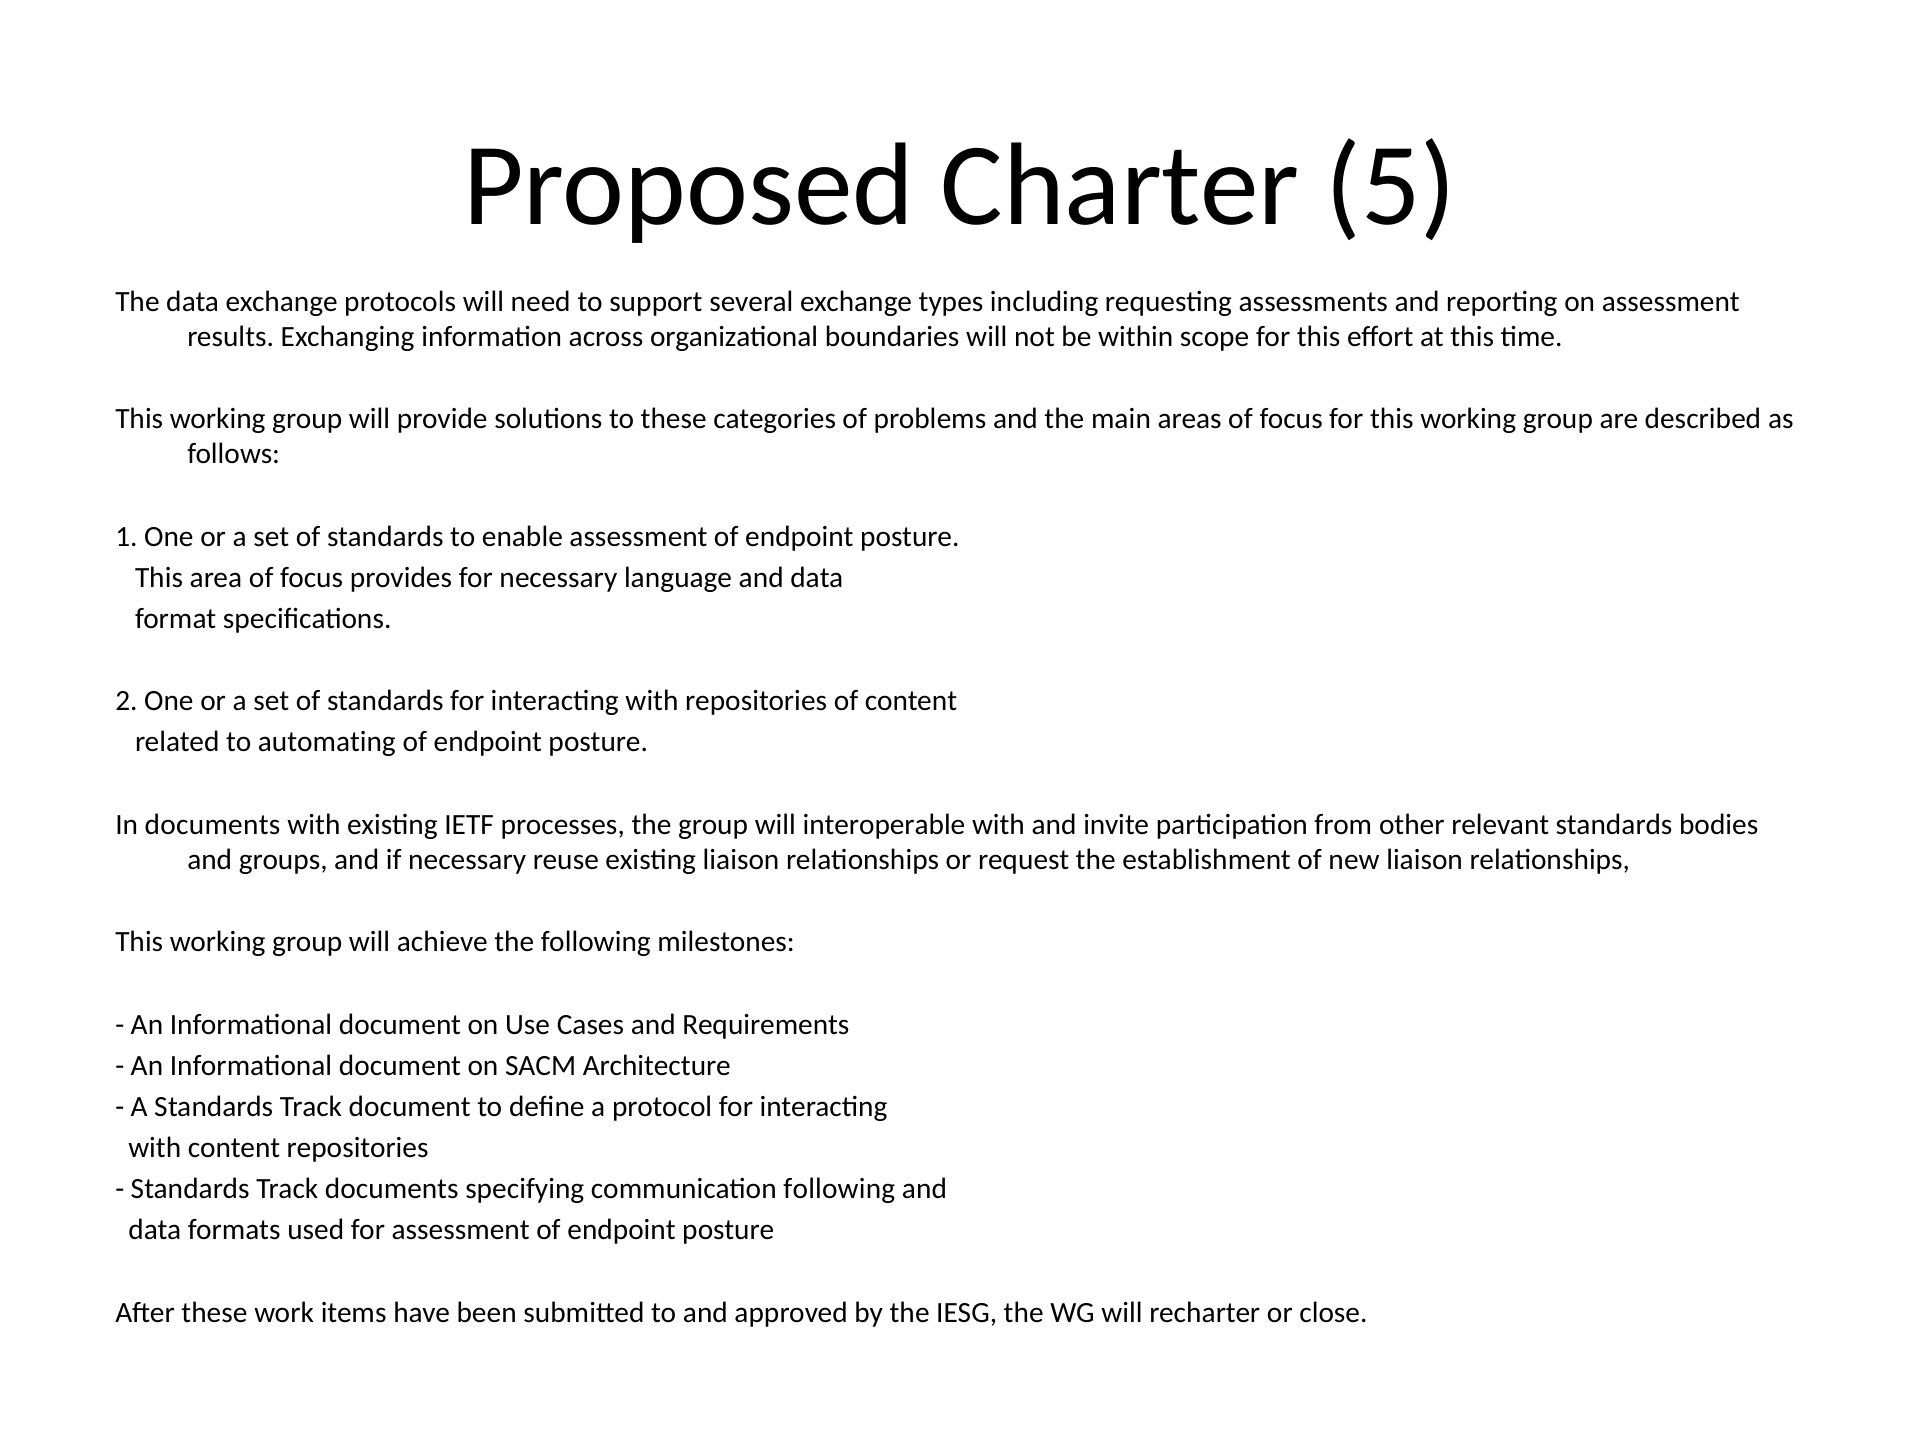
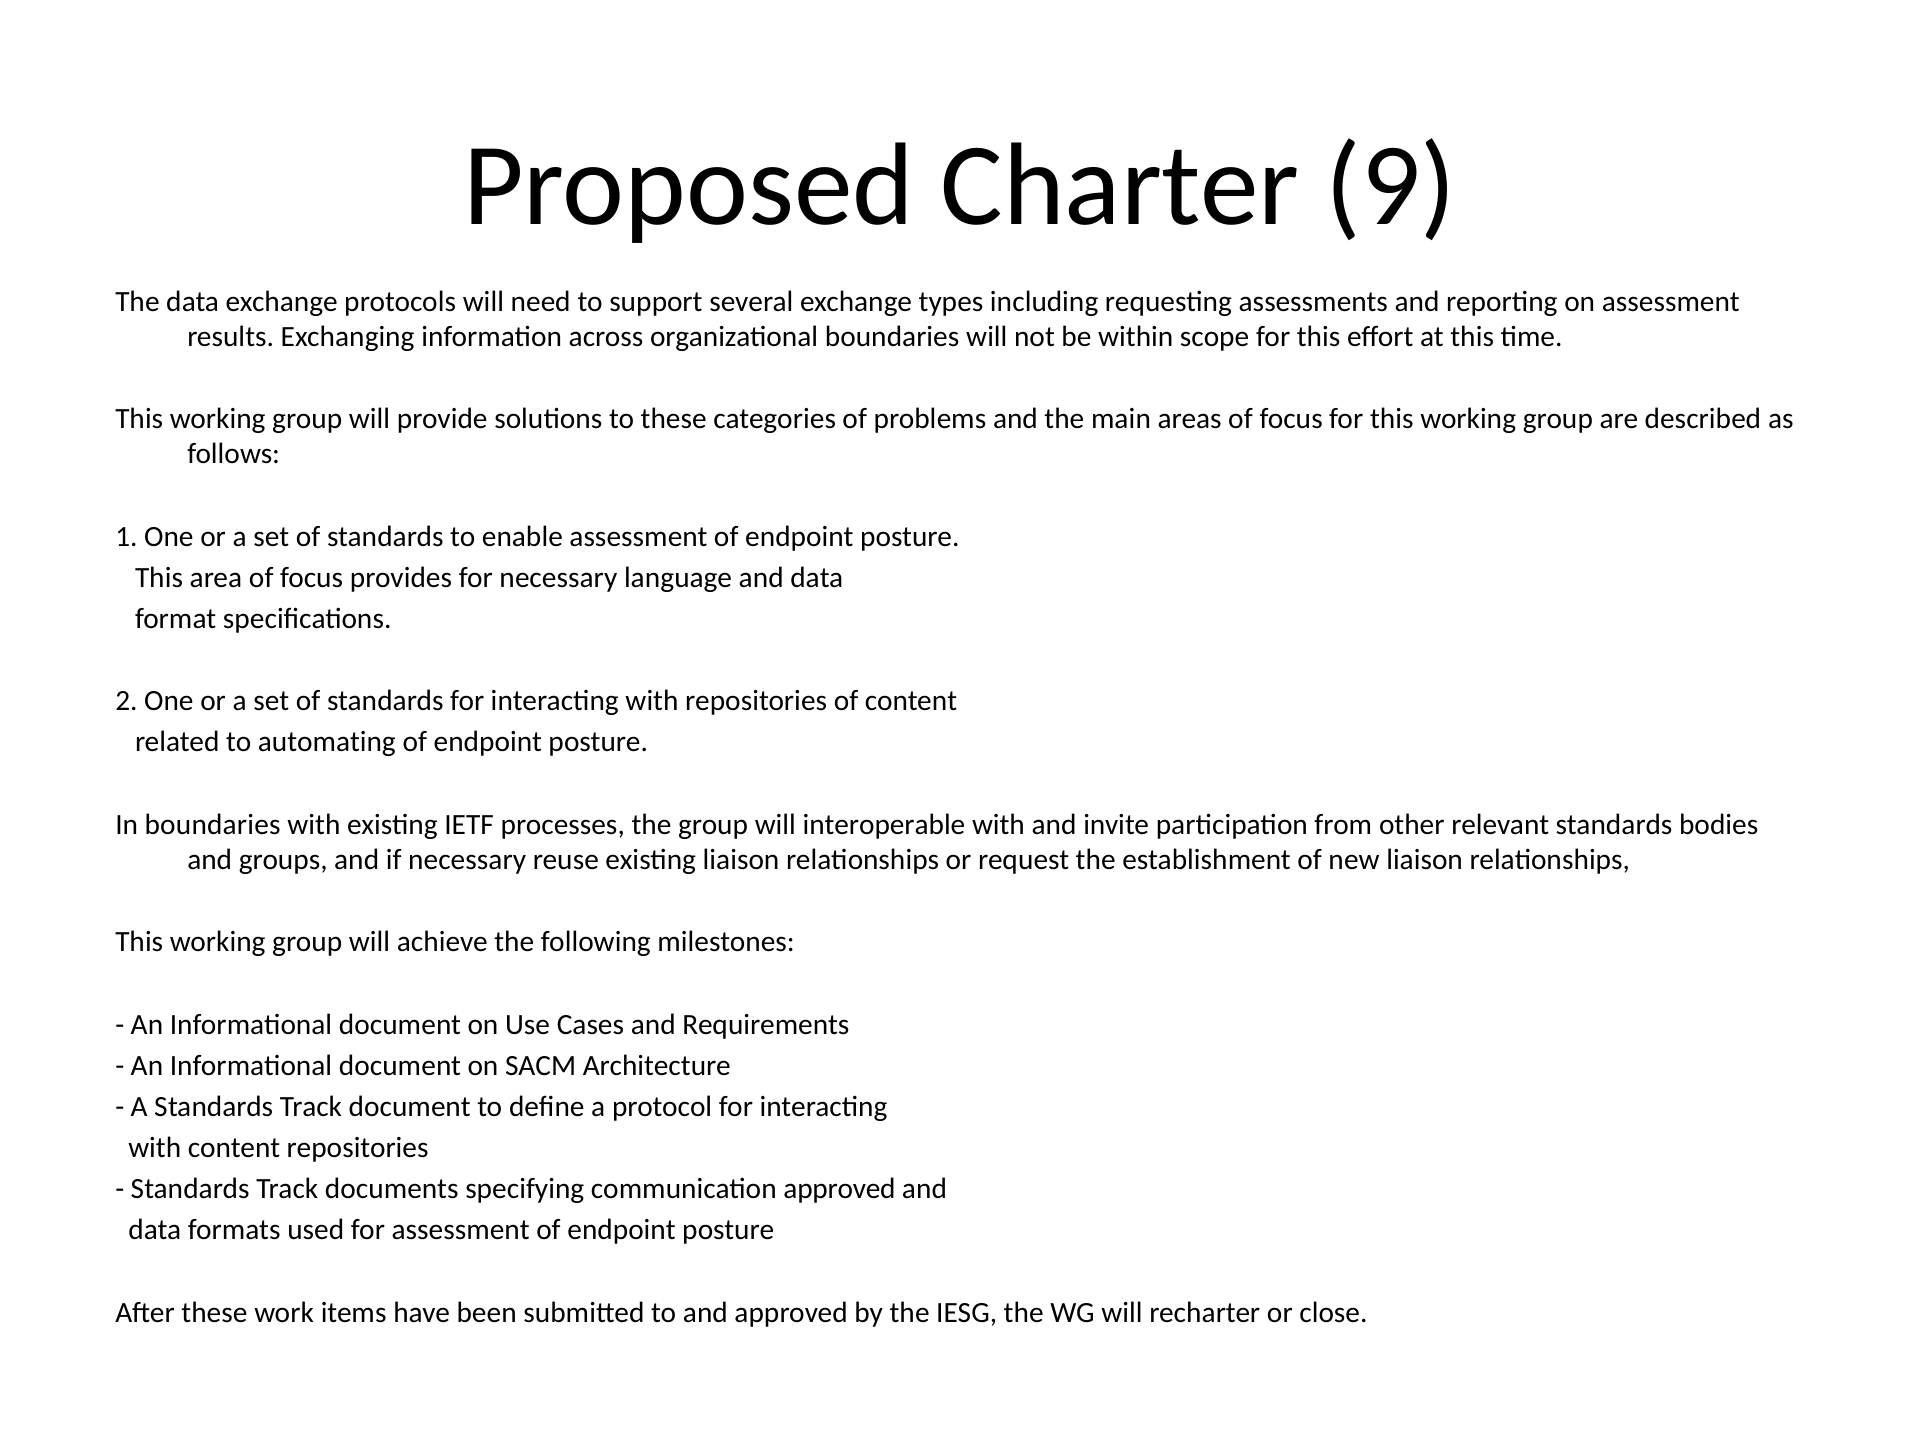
5: 5 -> 9
In documents: documents -> boundaries
communication following: following -> approved
